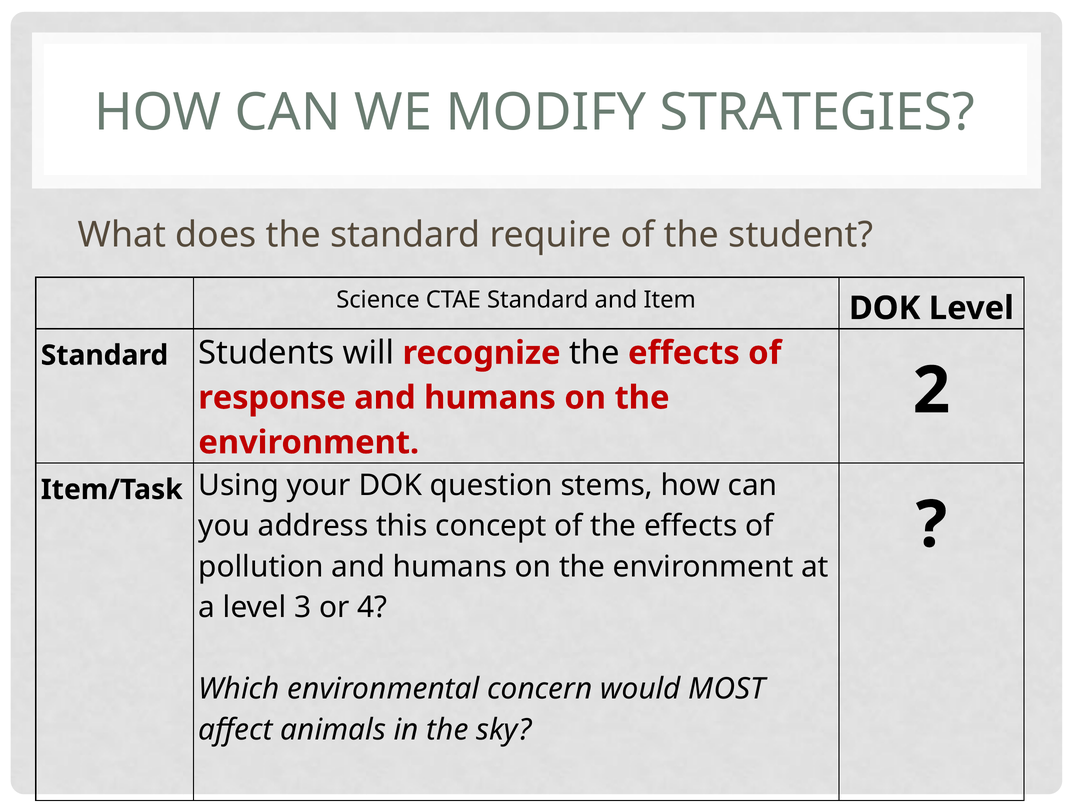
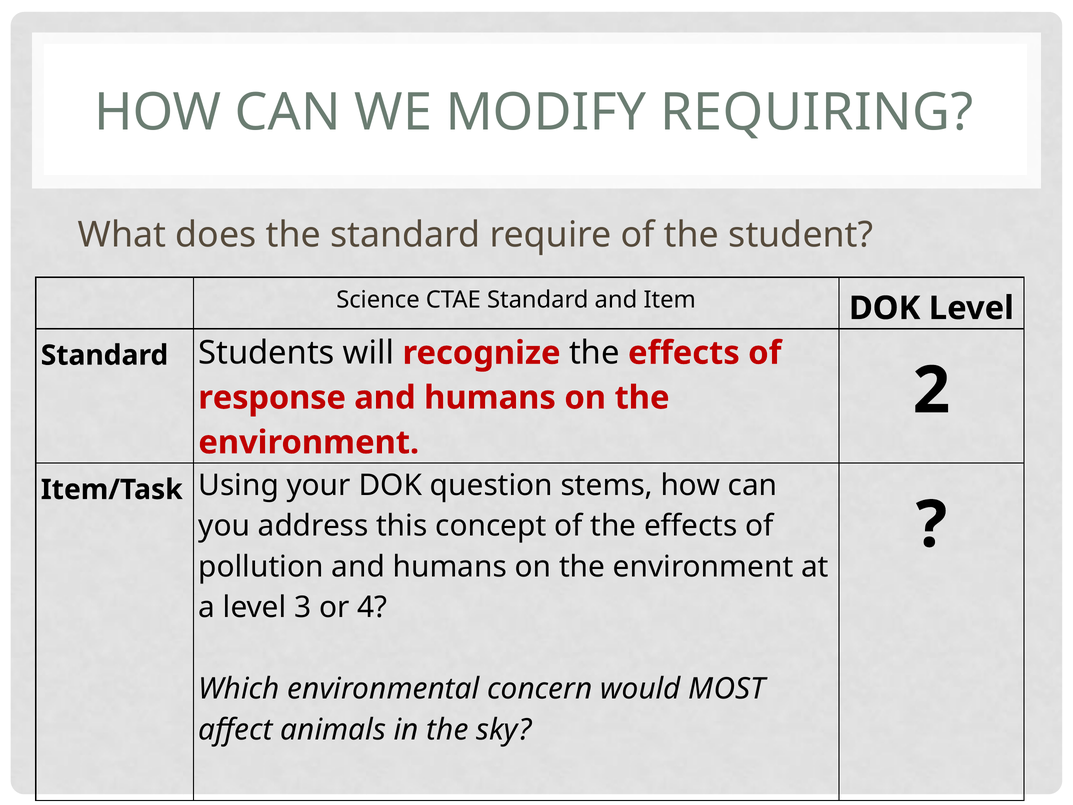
STRATEGIES: STRATEGIES -> REQUIRING
